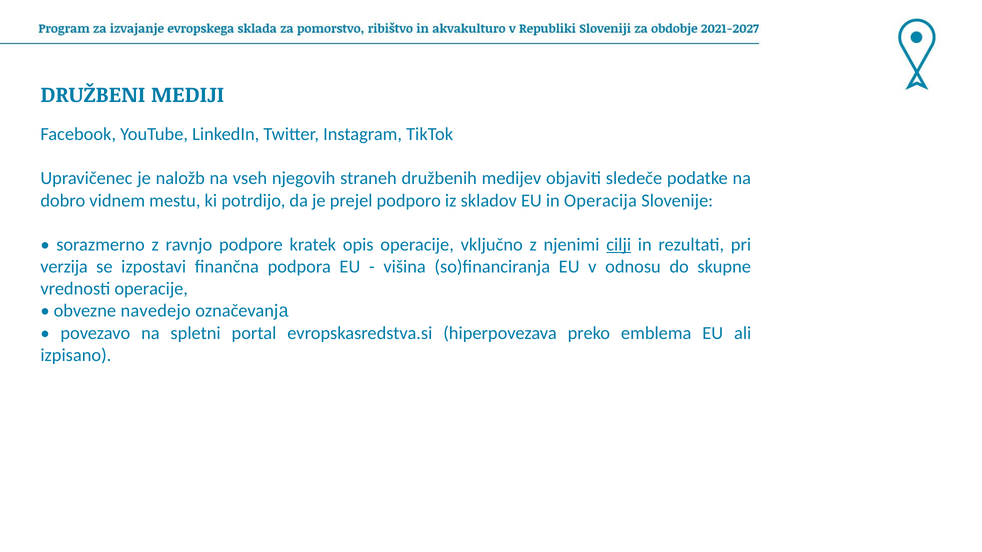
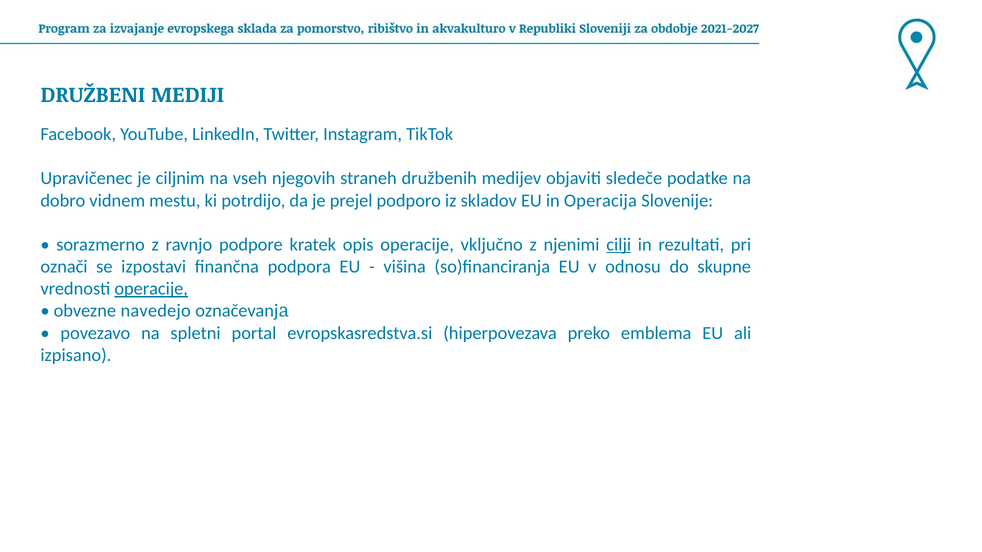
naložb: naložb -> ciljnim
verzija: verzija -> označi
operacije at (151, 289) underline: none -> present
